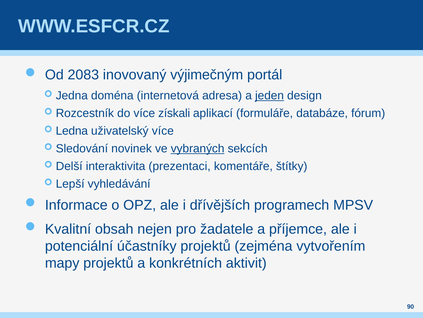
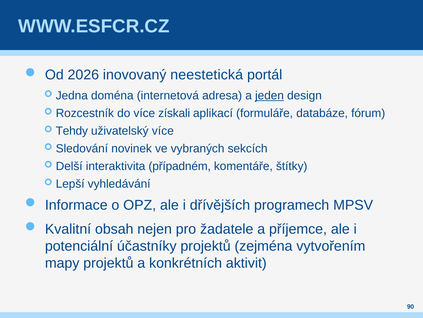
2083: 2083 -> 2026
výjimečným: výjimečným -> neestetická
Ledna: Ledna -> Tehdy
vybraných underline: present -> none
prezentaci: prezentaci -> případném
